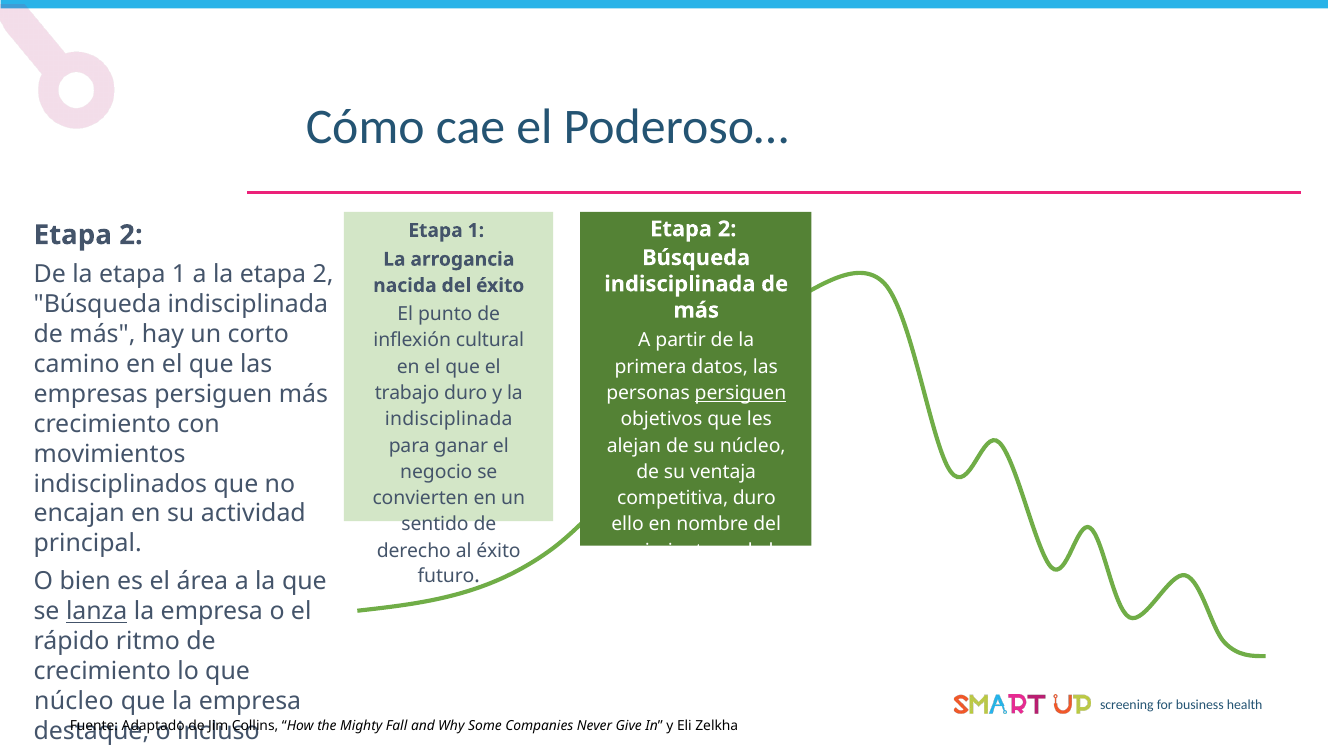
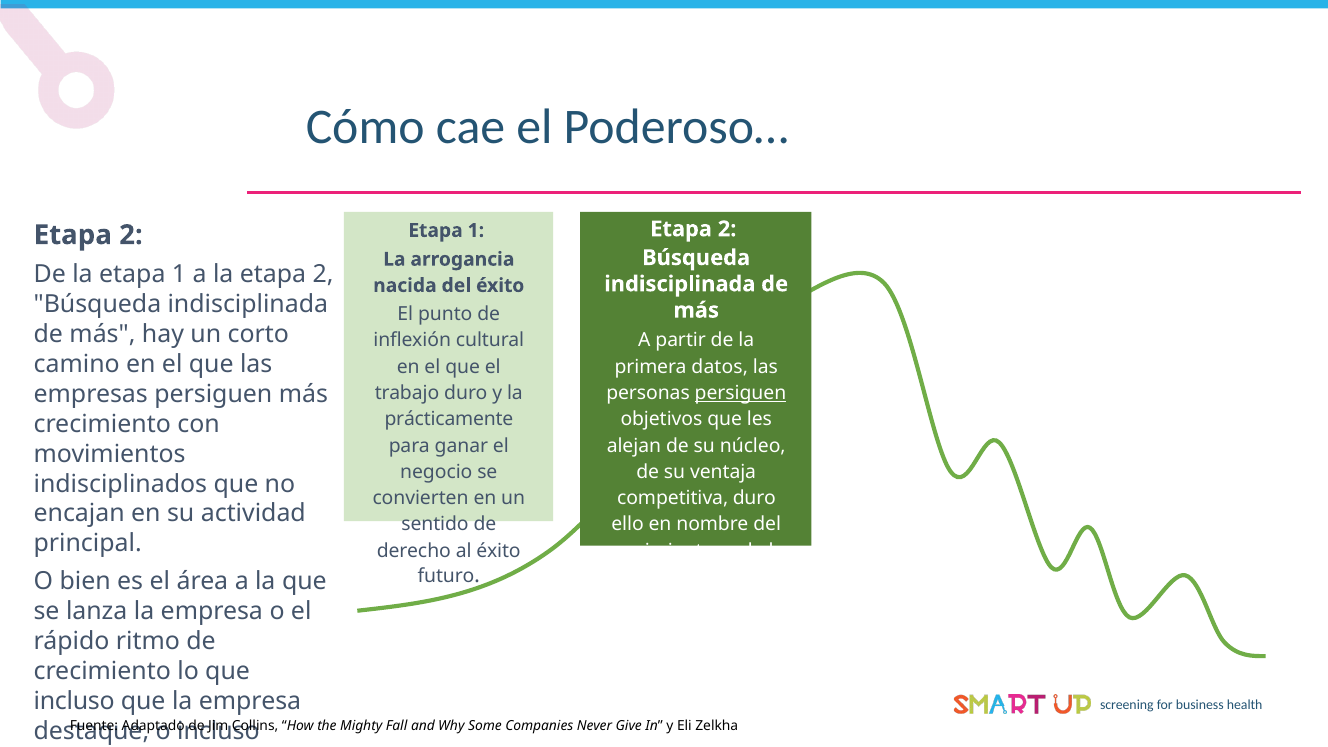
indisciplinada at (449, 419): indisciplinada -> prácticamente
lanza underline: present -> none
núcleo at (74, 701): núcleo -> incluso
